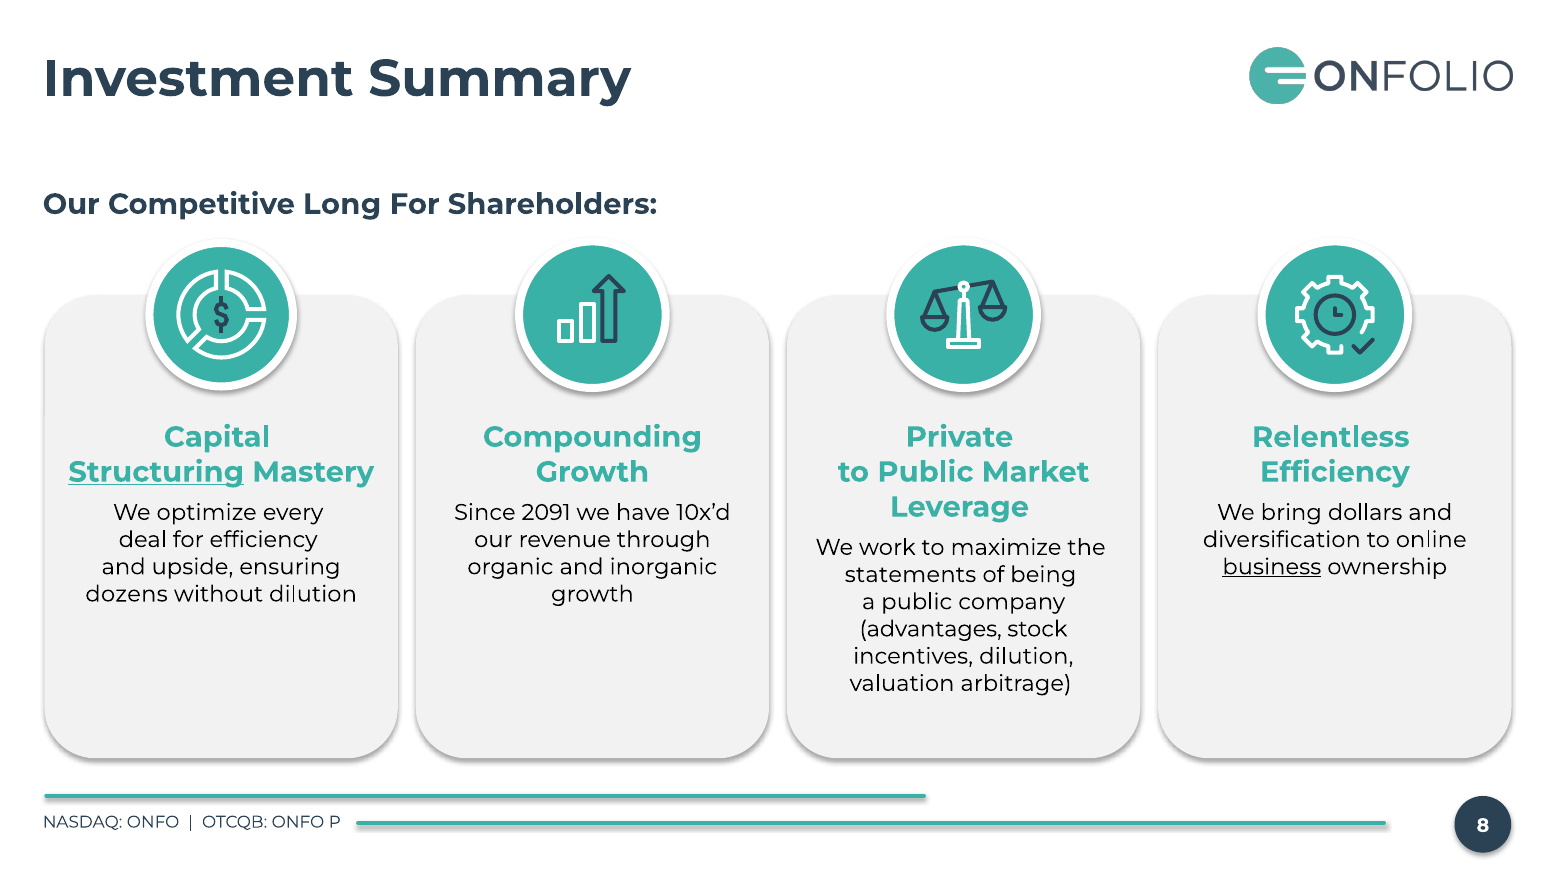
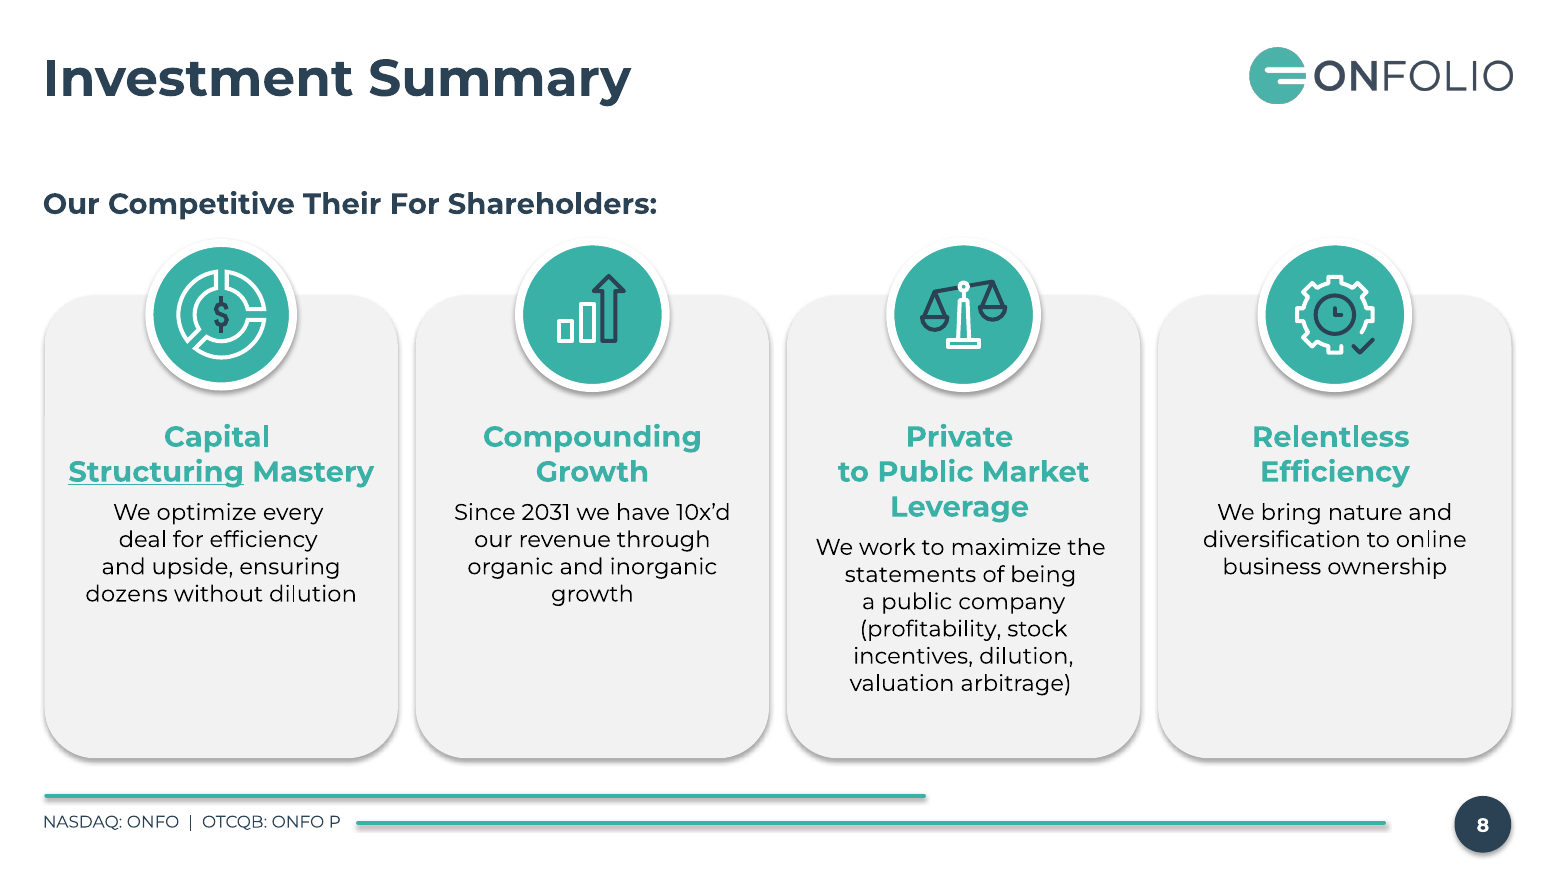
Long: Long -> Their
2091: 2091 -> 2031
dollars: dollars -> nature
business underline: present -> none
advantages: advantages -> profitability
